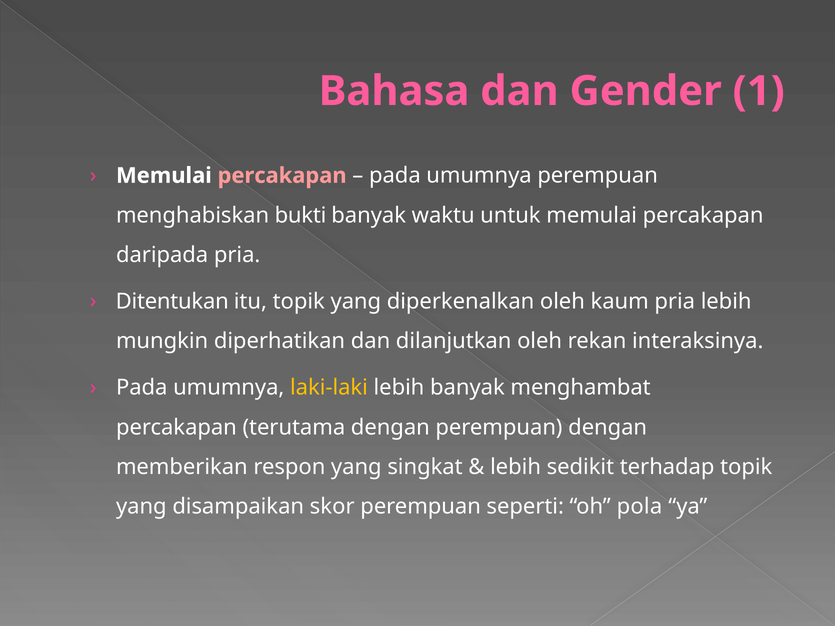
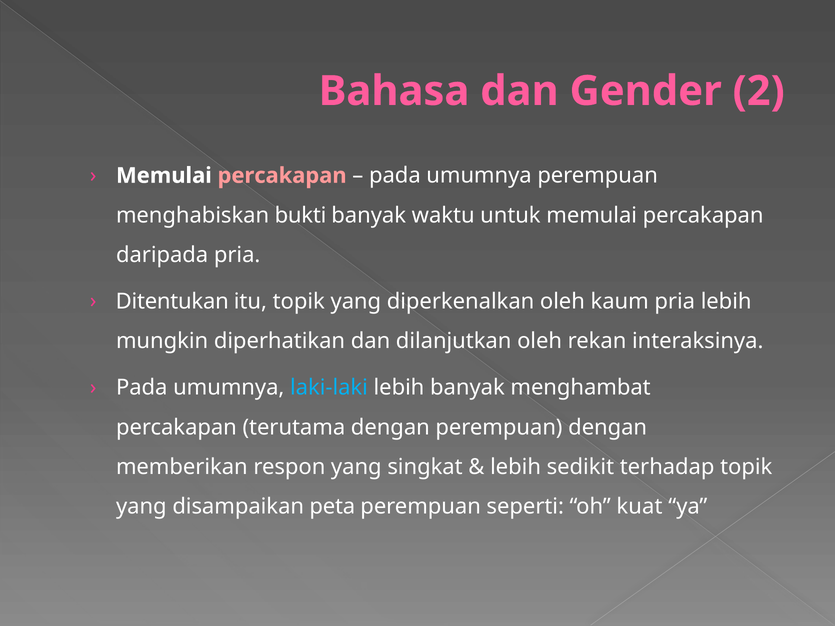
1: 1 -> 2
laki-laki colour: yellow -> light blue
skor: skor -> peta
pola: pola -> kuat
